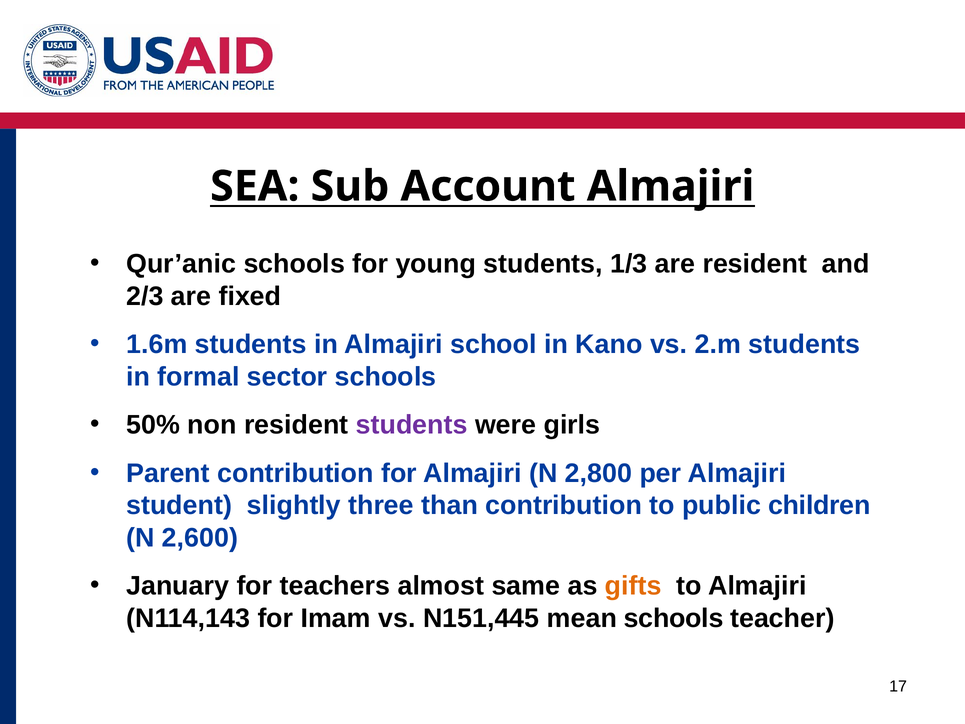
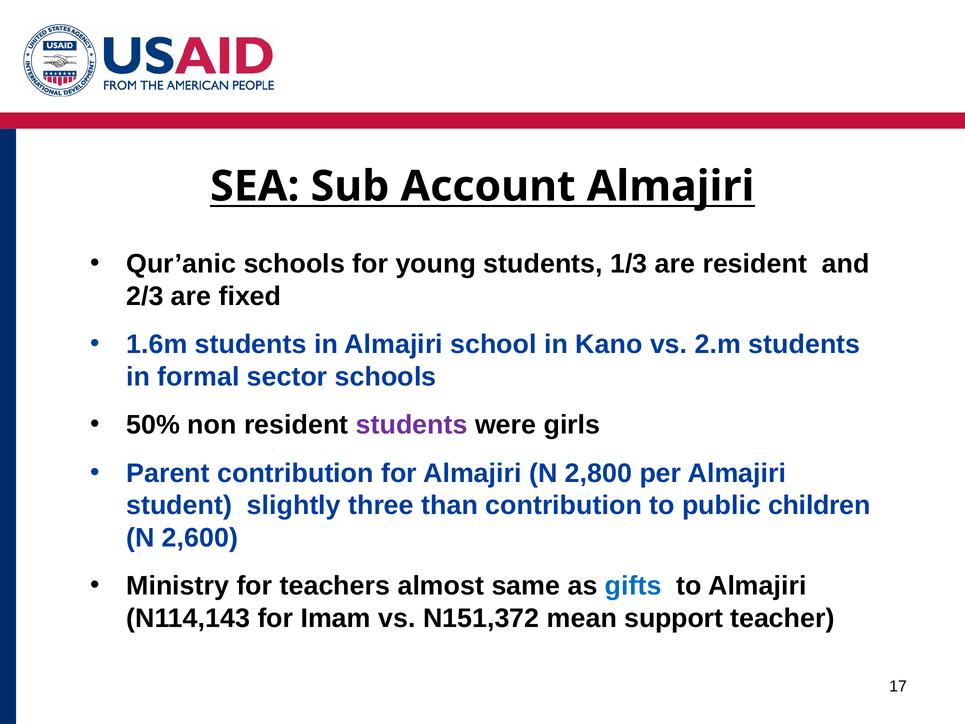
January: January -> Ministry
gifts colour: orange -> blue
N151,445: N151,445 -> N151,372
mean schools: schools -> support
